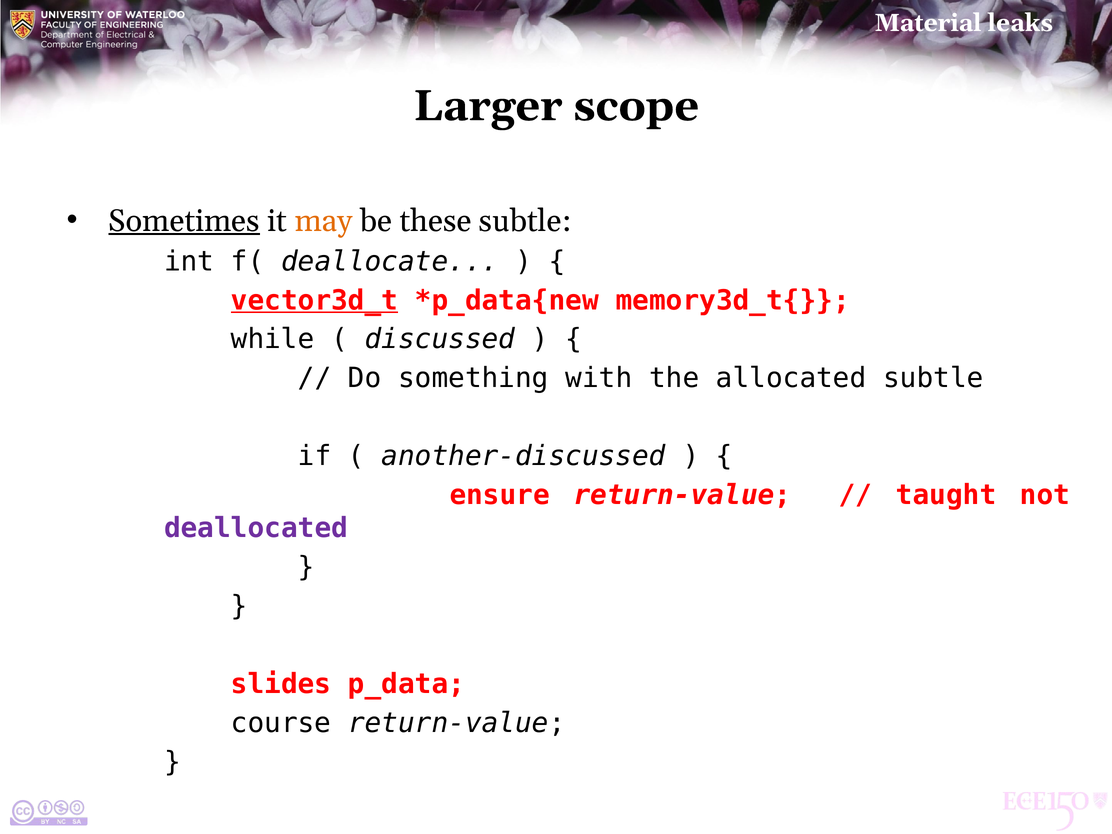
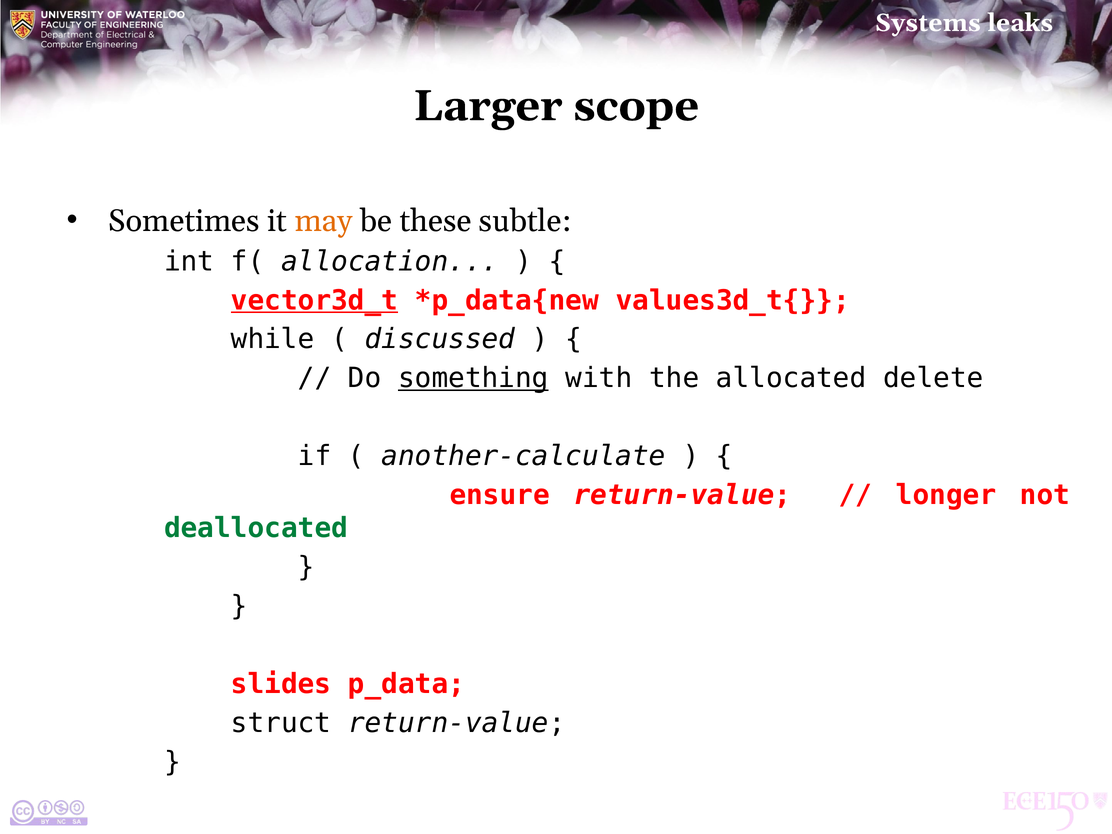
Material: Material -> Systems
Sometimes underline: present -> none
deallocate: deallocate -> allocation
memory3d_t{: memory3d_t{ -> values3d_t{
something underline: none -> present
allocated subtle: subtle -> delete
another-discussed: another-discussed -> another-calculate
taught: taught -> longer
deallocated colour: purple -> green
course: course -> struct
